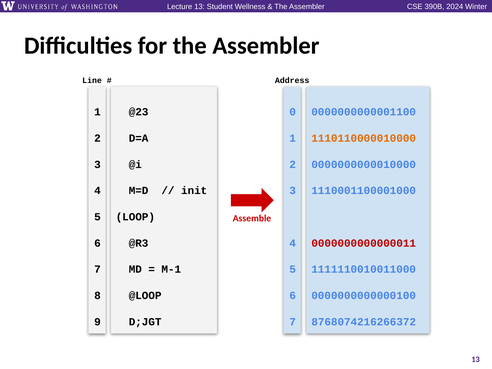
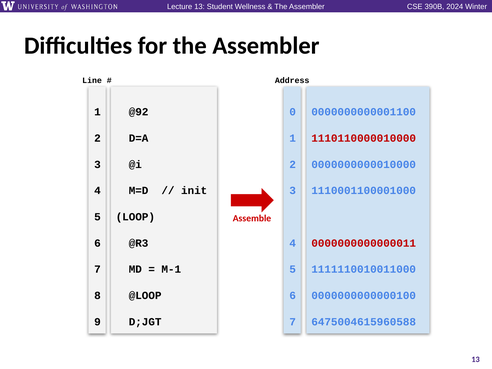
@23: @23 -> @92
1110110000010000 colour: orange -> red
8768074216266372: 8768074216266372 -> 6475004615960588
